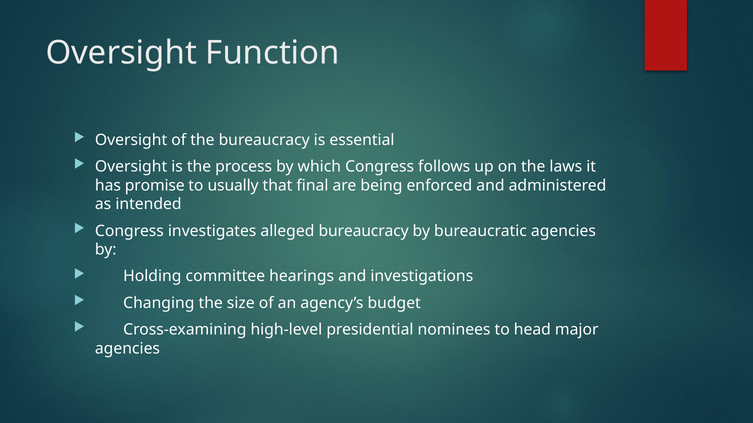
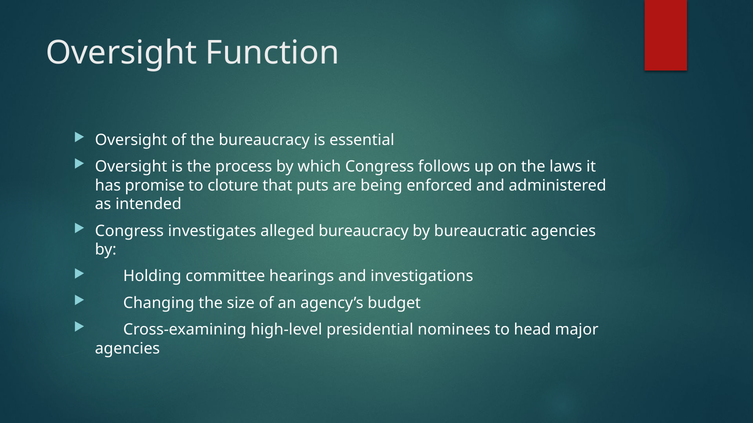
usually: usually -> cloture
final: final -> puts
